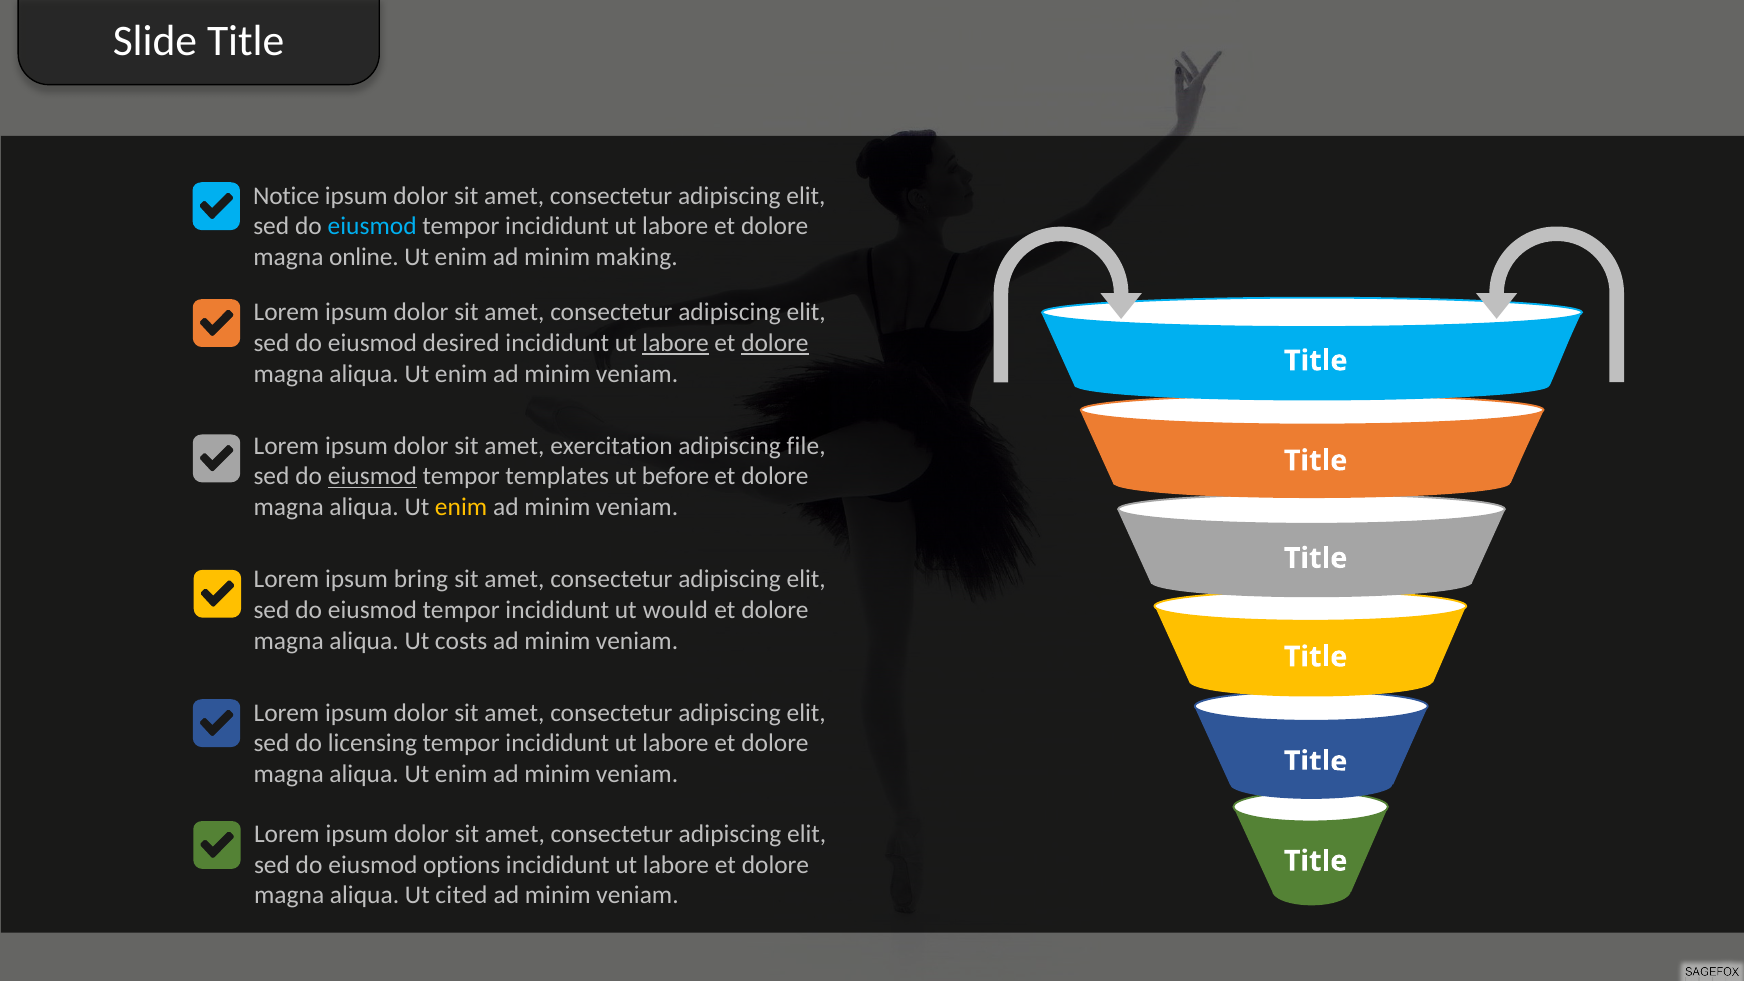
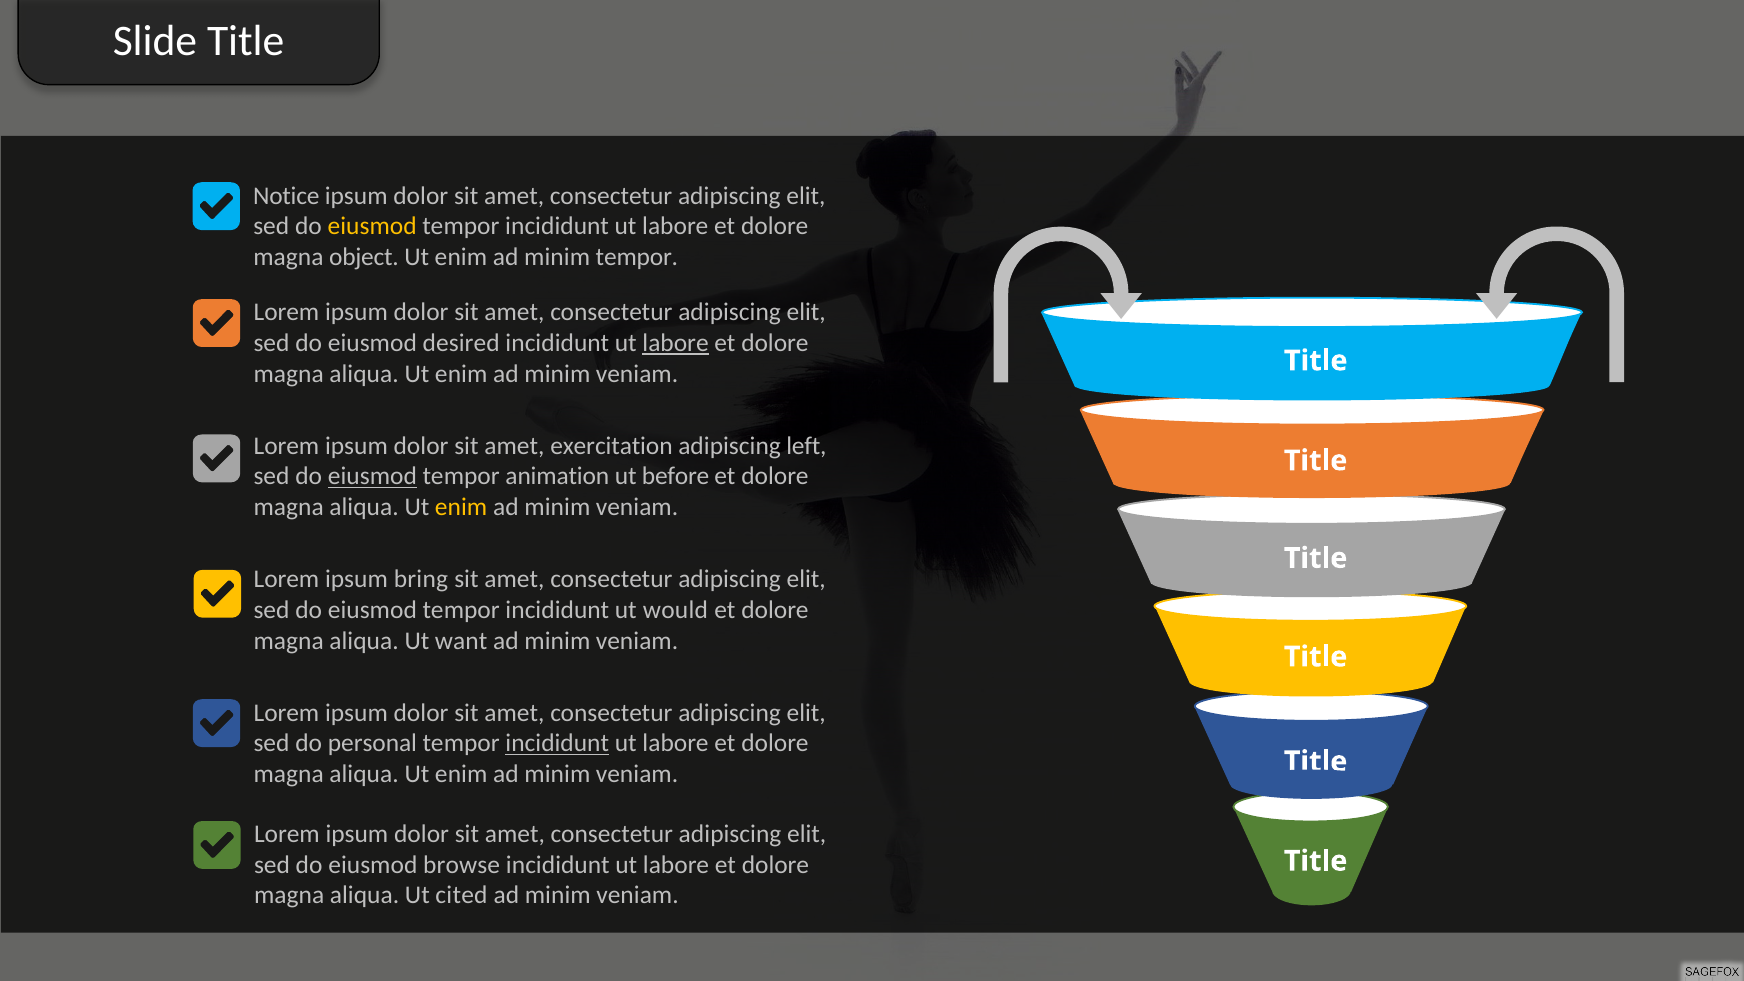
eiusmod at (372, 226) colour: light blue -> yellow
online: online -> object
minim making: making -> tempor
dolore at (775, 343) underline: present -> none
file: file -> left
templates: templates -> animation
costs: costs -> want
licensing: licensing -> personal
incididunt at (557, 744) underline: none -> present
options: options -> browse
